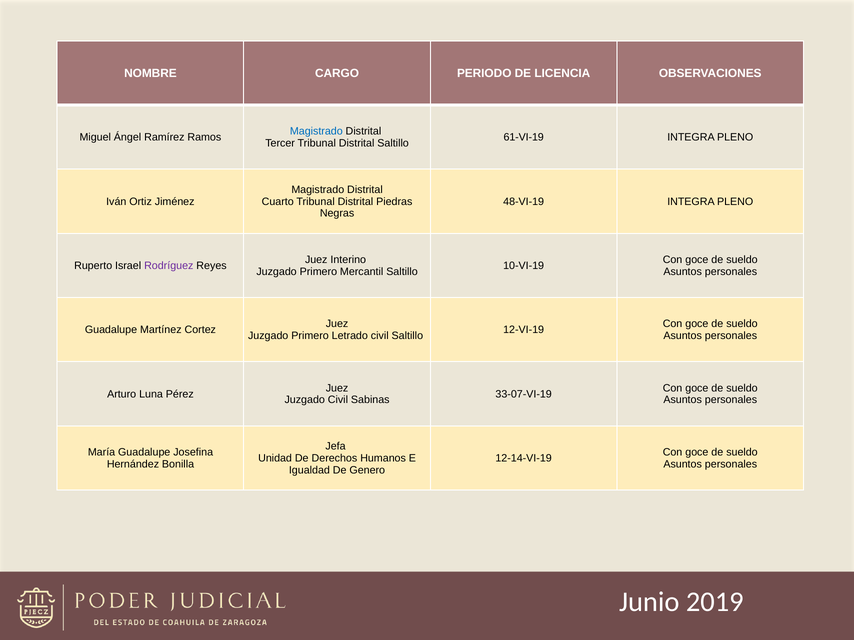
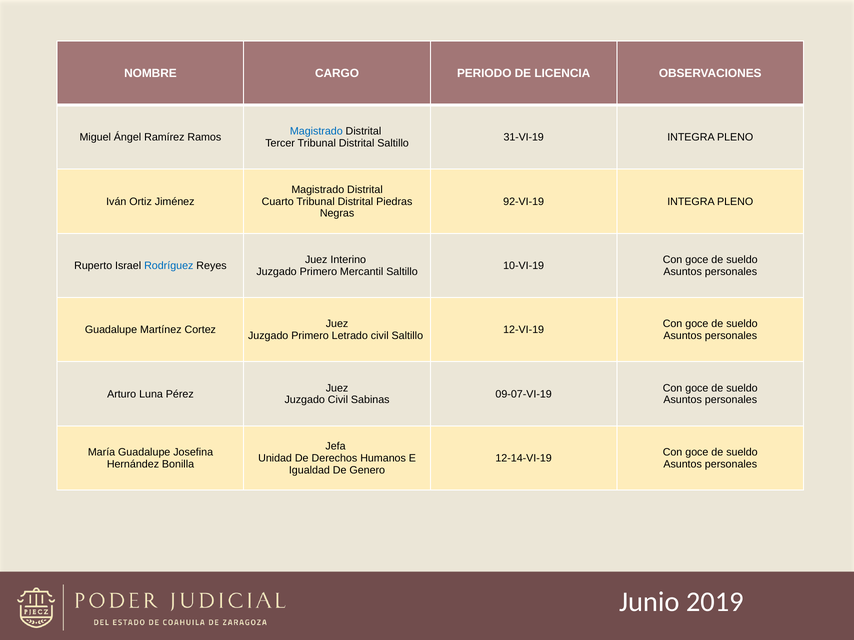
61-VI-19: 61-VI-19 -> 31-VI-19
48-VI-19: 48-VI-19 -> 92-VI-19
Rodríguez colour: purple -> blue
33-07-VI-19: 33-07-VI-19 -> 09-07-VI-19
